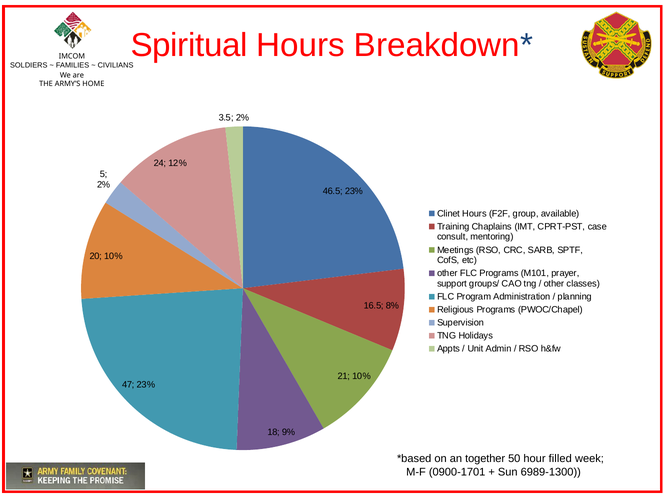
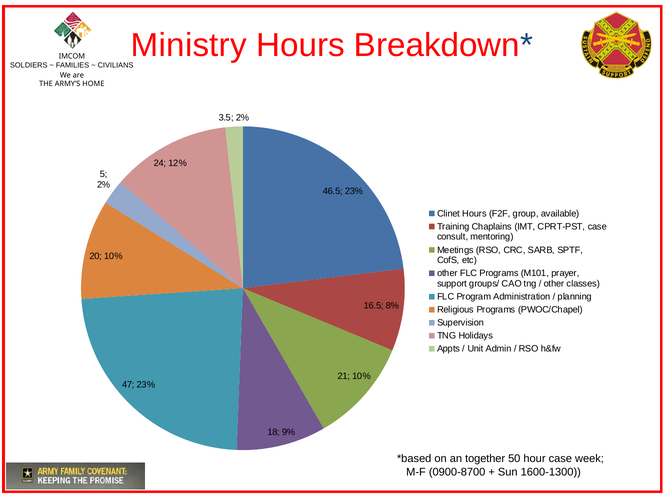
Spiritual: Spiritual -> Ministry
hour filled: filled -> case
0900-1701: 0900-1701 -> 0900-8700
6989-1300: 6989-1300 -> 1600-1300
